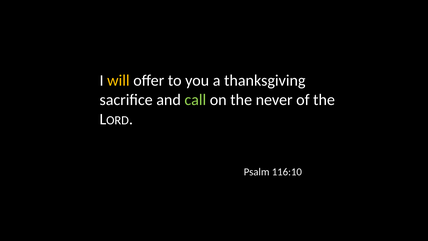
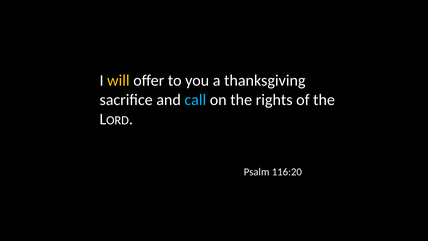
call colour: light green -> light blue
never: never -> rights
116:10: 116:10 -> 116:20
